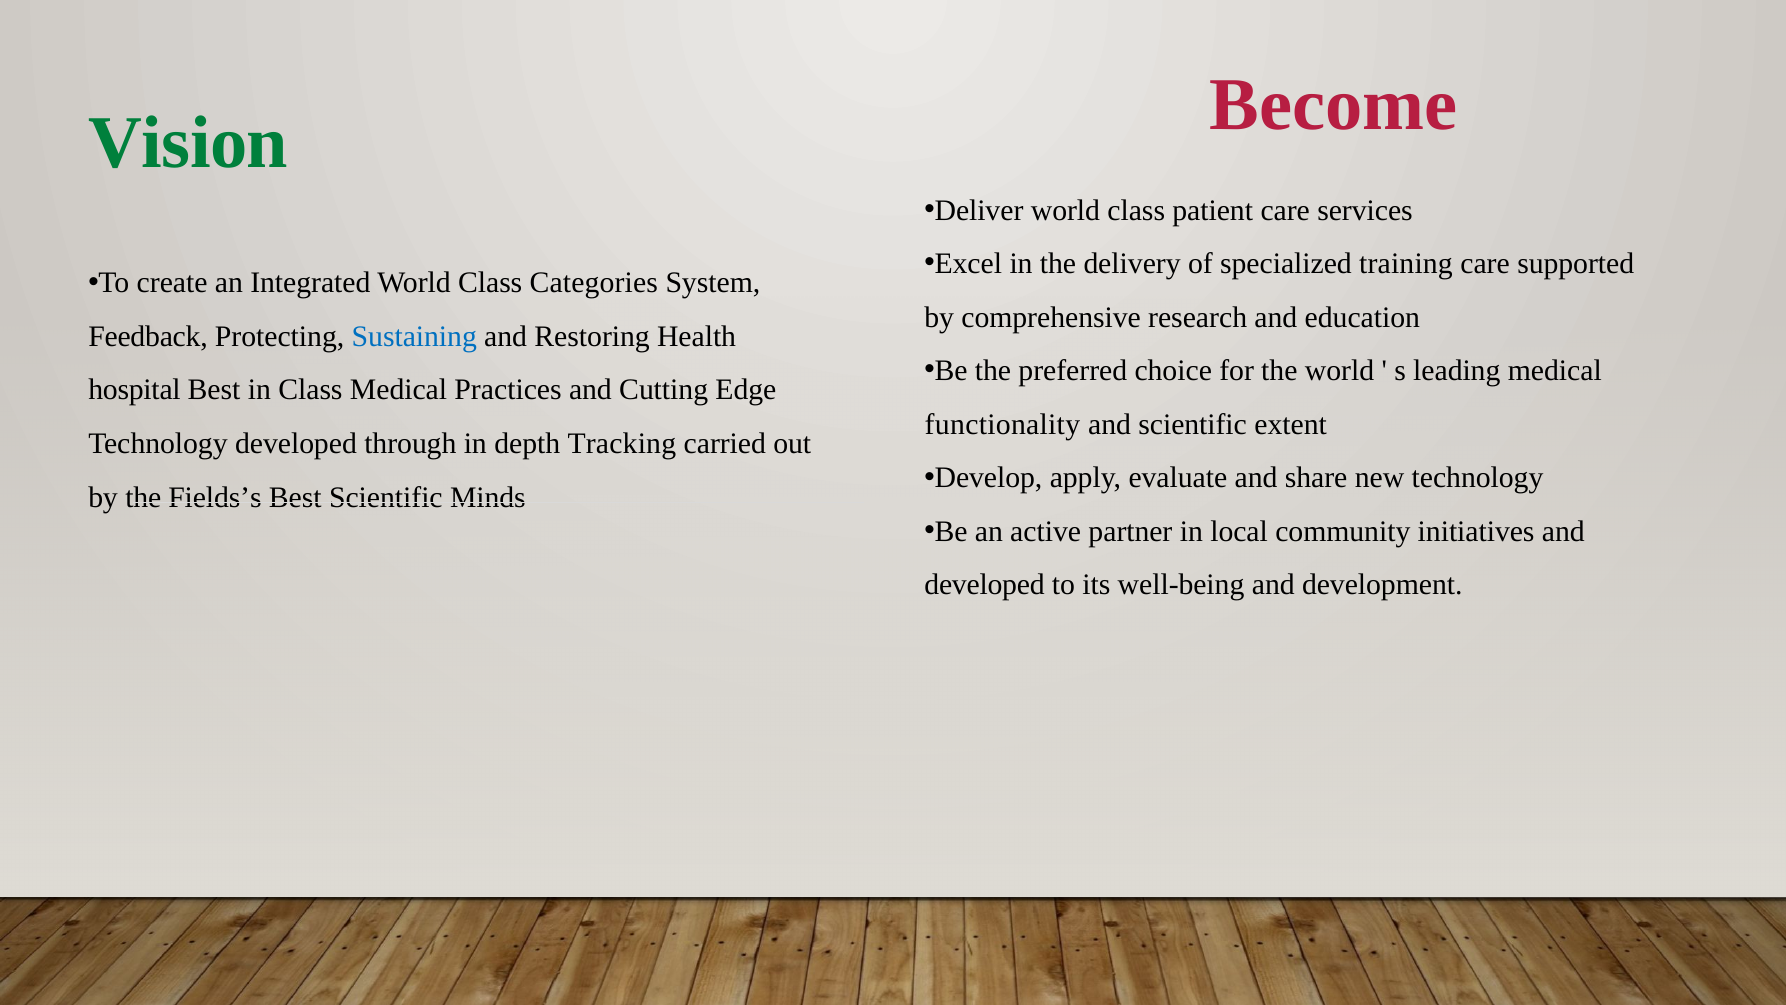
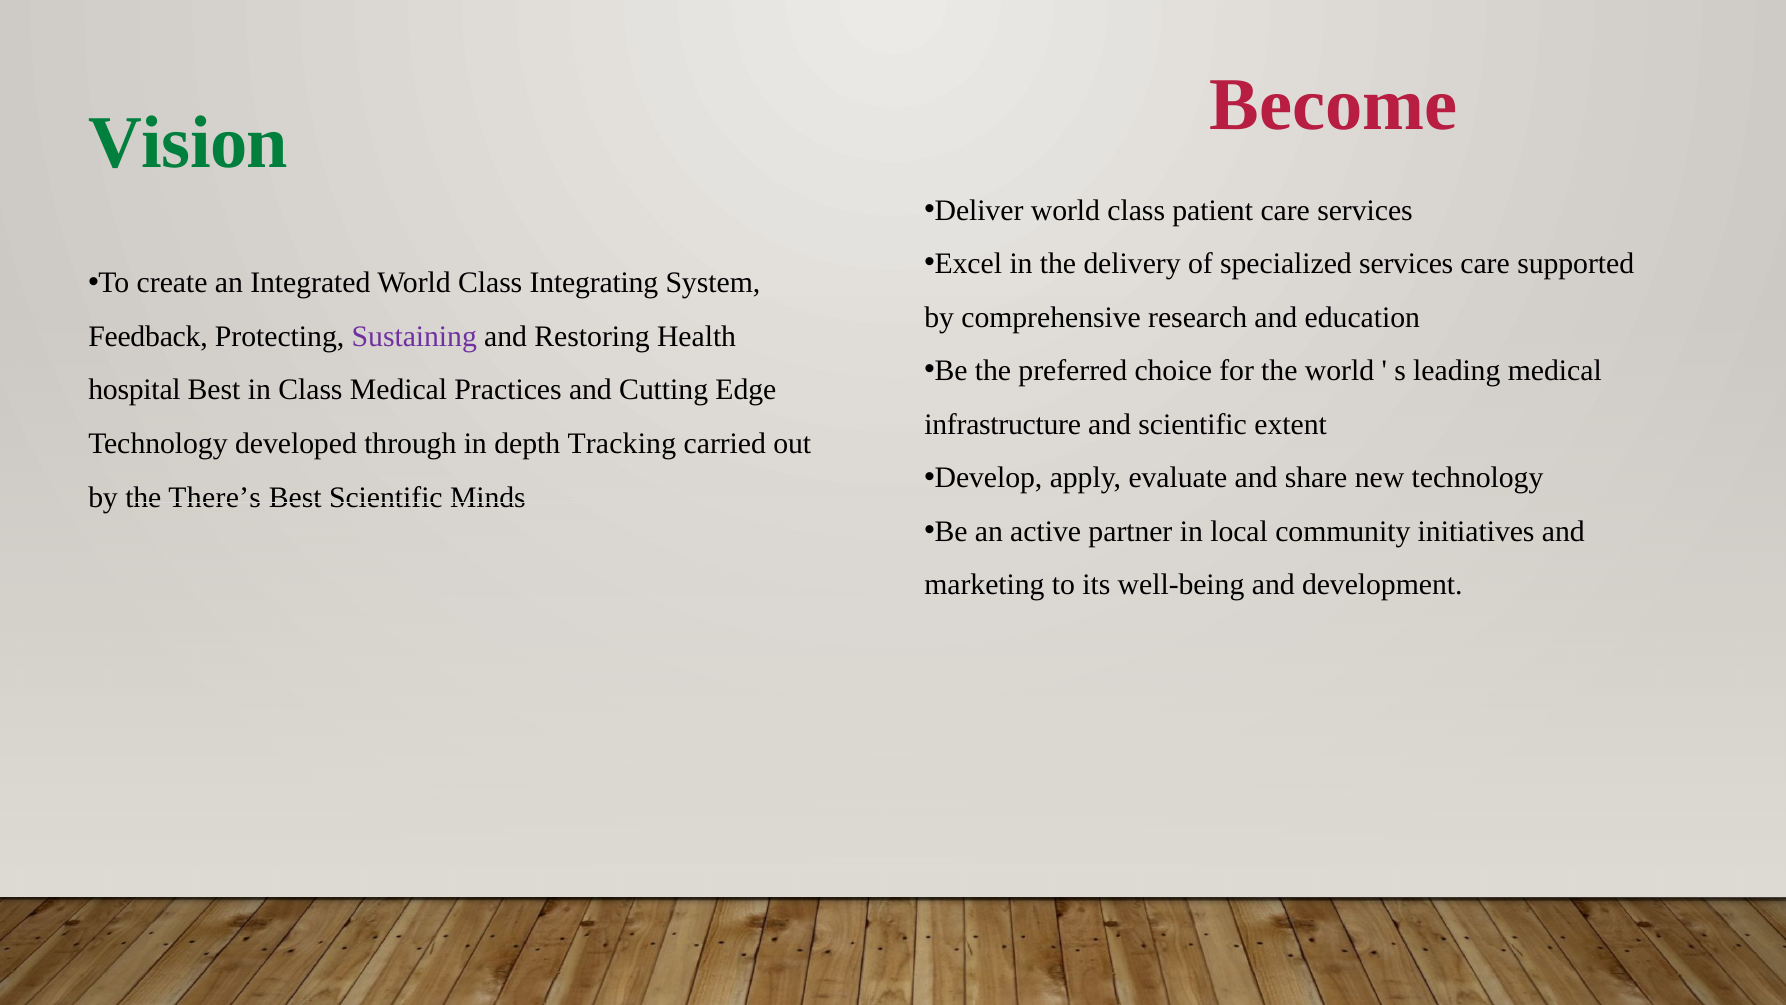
specialized training: training -> services
Categories: Categories -> Integrating
Sustaining colour: blue -> purple
functionality: functionality -> infrastructure
Fields’s: Fields’s -> There’s
developed at (985, 585): developed -> marketing
